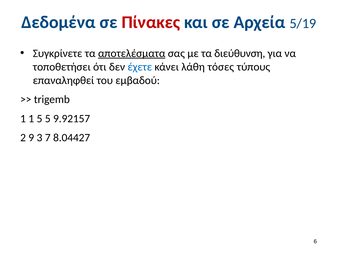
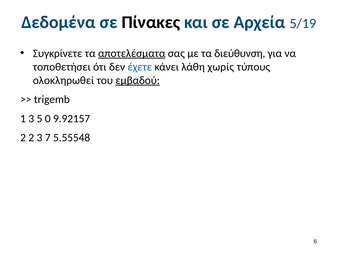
Πίνακες colour: red -> black
τόσες: τόσες -> χωρίς
επαναληφθεί: επαναληφθεί -> ολοκληρωθεί
εμβαδού underline: none -> present
1 1: 1 -> 3
5 5: 5 -> 0
2 9: 9 -> 2
8.04427: 8.04427 -> 5.55548
